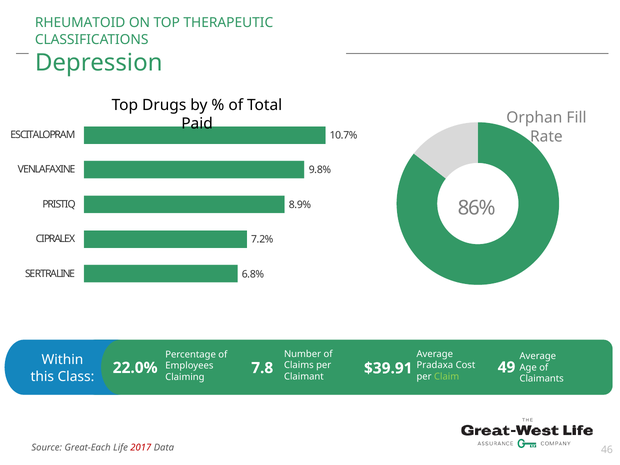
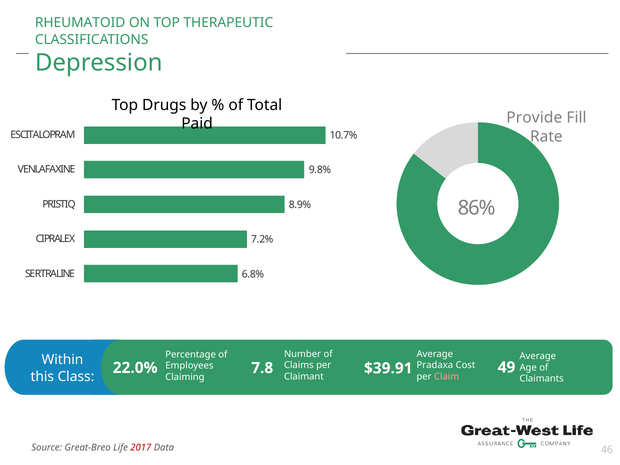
Orphan: Orphan -> Provide
Claim colour: light green -> pink
Great-Each: Great-Each -> Great-Breo
